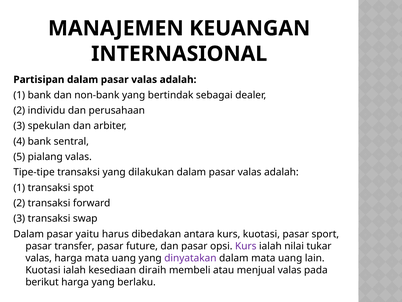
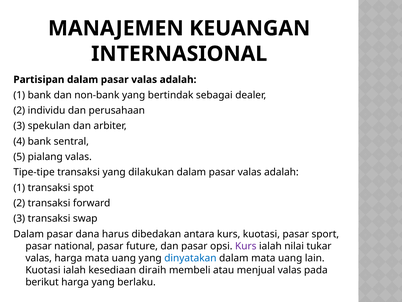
yaitu: yaitu -> dana
transfer: transfer -> national
dinyatakan colour: purple -> blue
